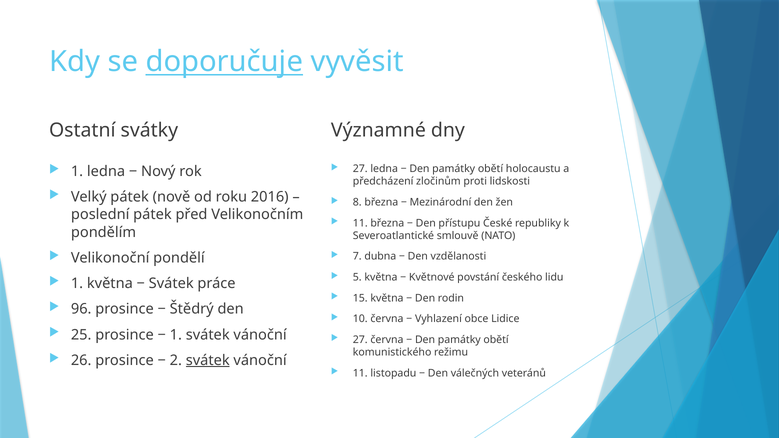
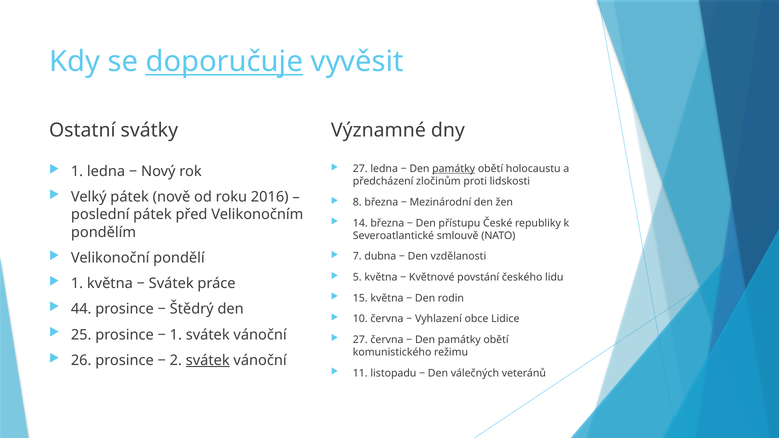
památky at (454, 169) underline: none -> present
11 at (360, 223): 11 -> 14
96: 96 -> 44
